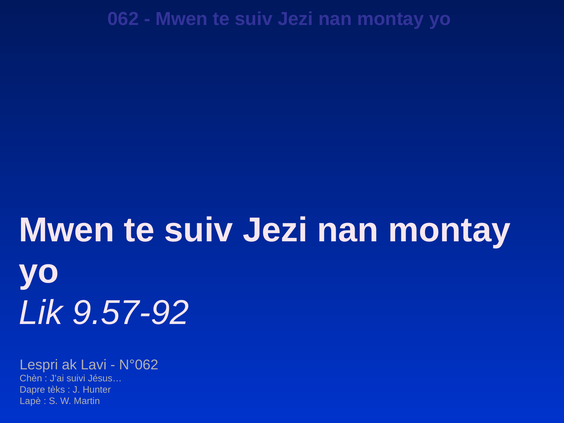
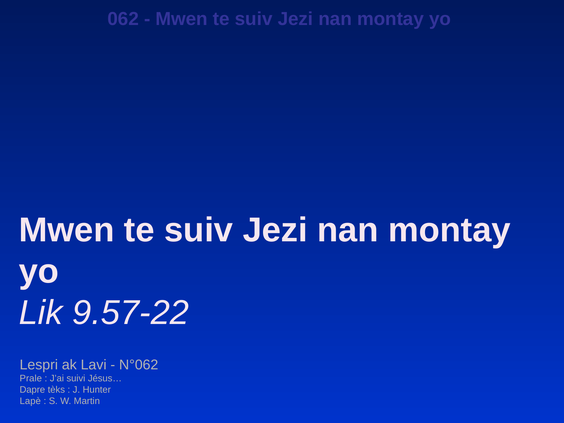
9.57-92: 9.57-92 -> 9.57-22
Chèn: Chèn -> Prale
